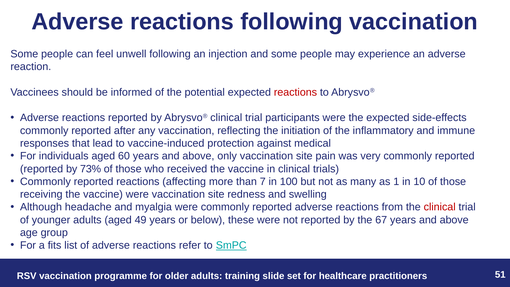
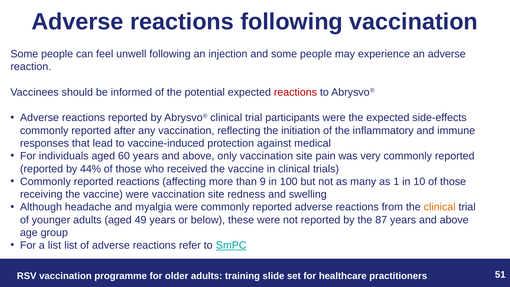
73%: 73% -> 44%
7: 7 -> 9
clinical at (440, 207) colour: red -> orange
67: 67 -> 87
a fits: fits -> list
